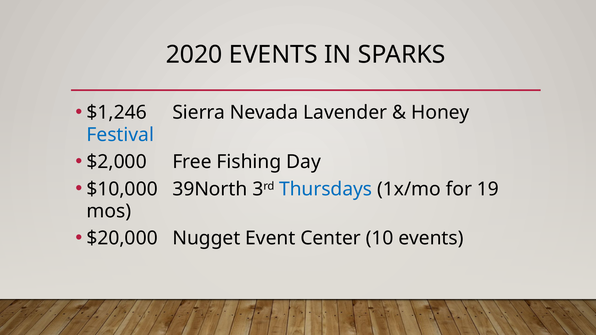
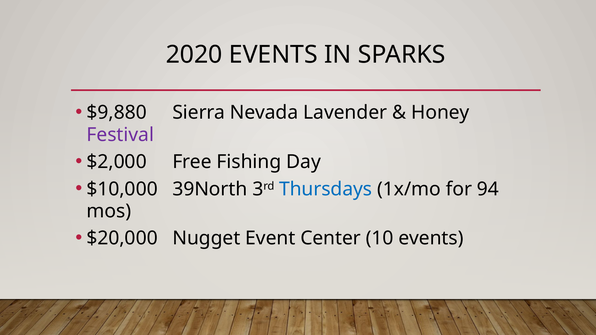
$1,246: $1,246 -> $9,880
Festival colour: blue -> purple
19: 19 -> 94
